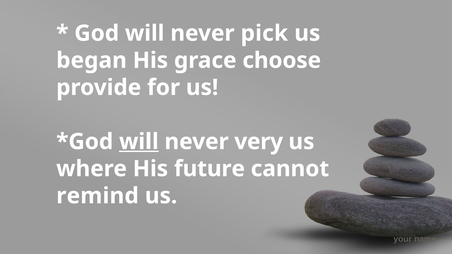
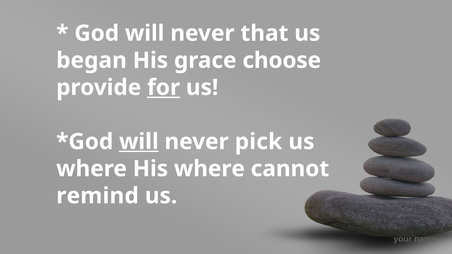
pick: pick -> that
for underline: none -> present
very: very -> pick
His future: future -> where
